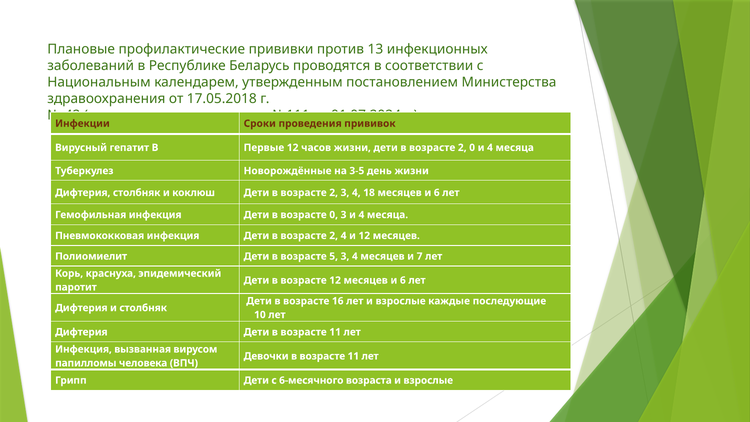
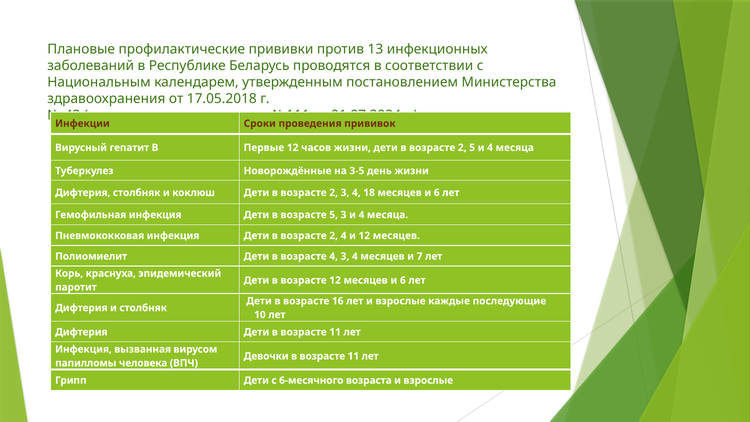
2 0: 0 -> 5
возрасте 0: 0 -> 5
возрасте 5: 5 -> 4
